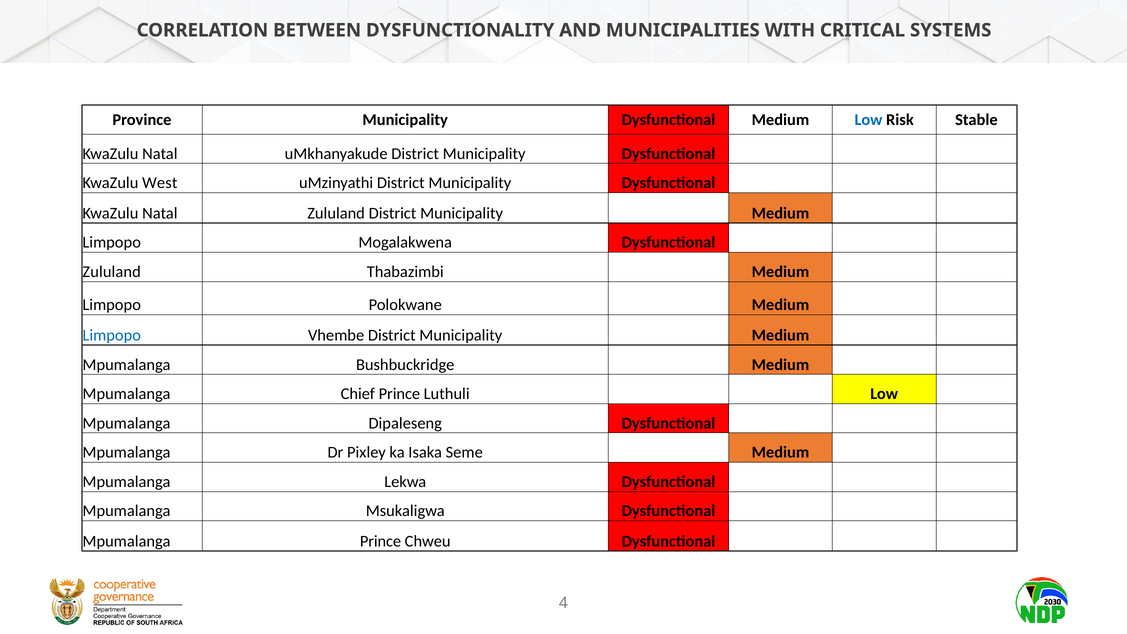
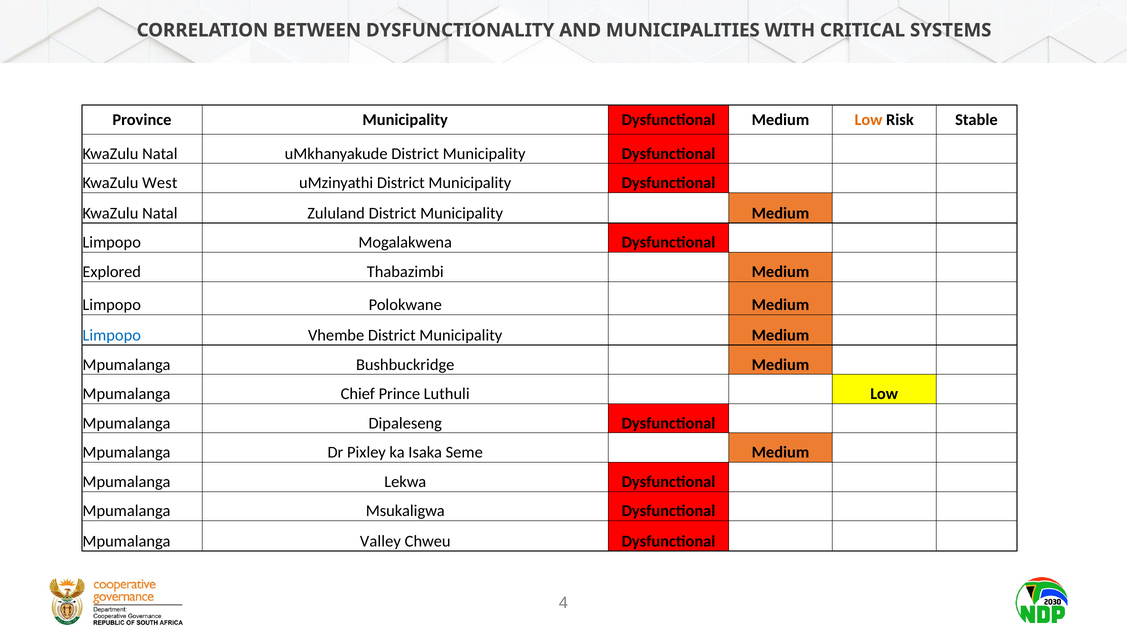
Low at (869, 120) colour: blue -> orange
Zululand at (112, 272): Zululand -> Explored
Mpumalanga Prince: Prince -> Valley
